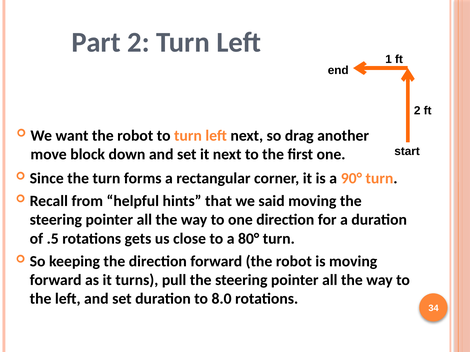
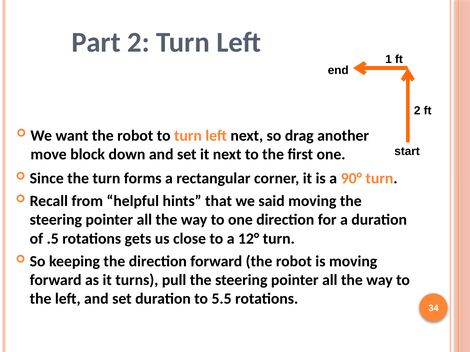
80°: 80° -> 12°
8.0: 8.0 -> 5.5
